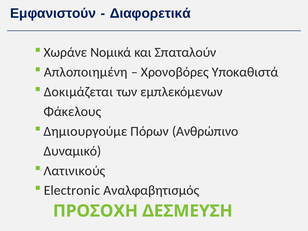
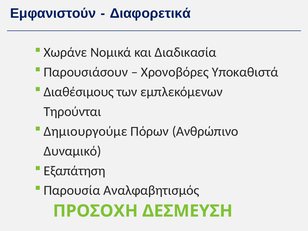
Σπαταλούν: Σπαταλούν -> Διαδικασία
Απλοποιημένη: Απλοποιημένη -> Παρουσιάσουν
Δοκιμάζεται: Δοκιμάζεται -> Διαθέσιμους
Φάκελους: Φάκελους -> Τηρούνται
Λατινικούς: Λατινικούς -> Εξαπάτηση
Electronic: Electronic -> Παρουσία
